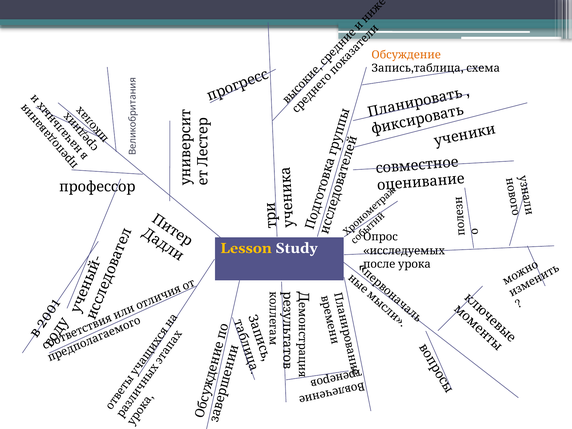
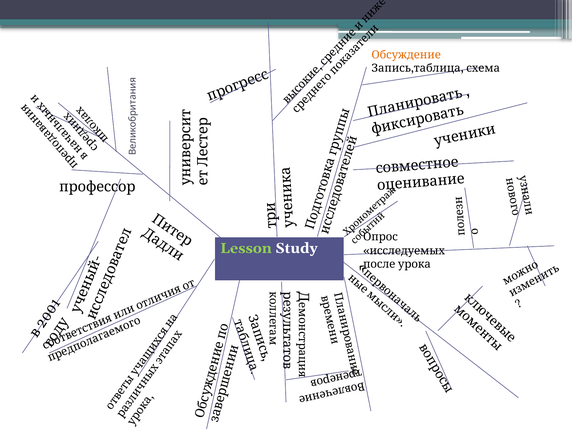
Lesson colour: yellow -> light green
